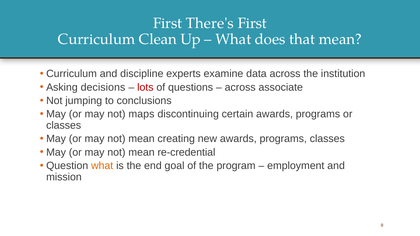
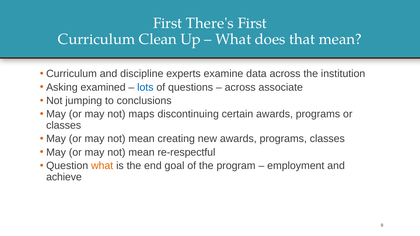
decisions: decisions -> examined
lots colour: red -> blue
re-credential: re-credential -> re-respectful
mission: mission -> achieve
